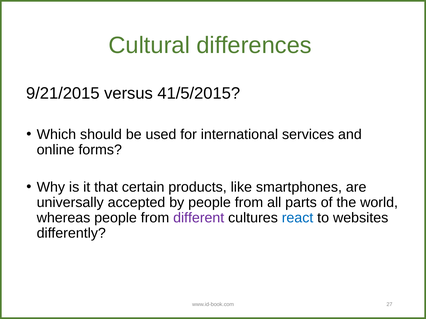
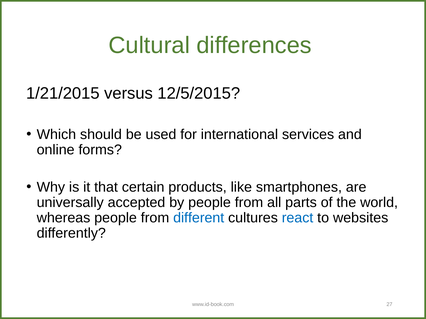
9/21/2015: 9/21/2015 -> 1/21/2015
41/5/2015: 41/5/2015 -> 12/5/2015
different colour: purple -> blue
